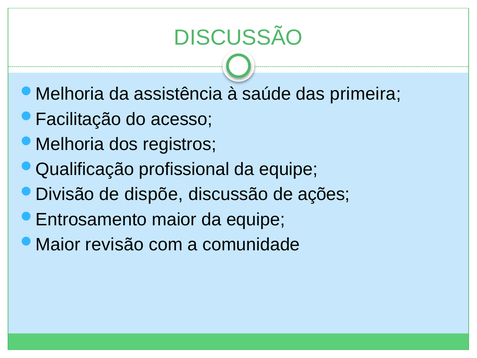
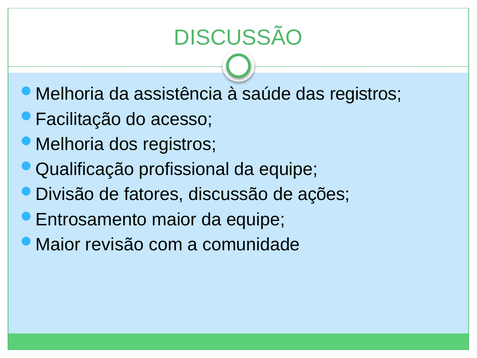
das primeira: primeira -> registros
dispõe: dispõe -> fatores
